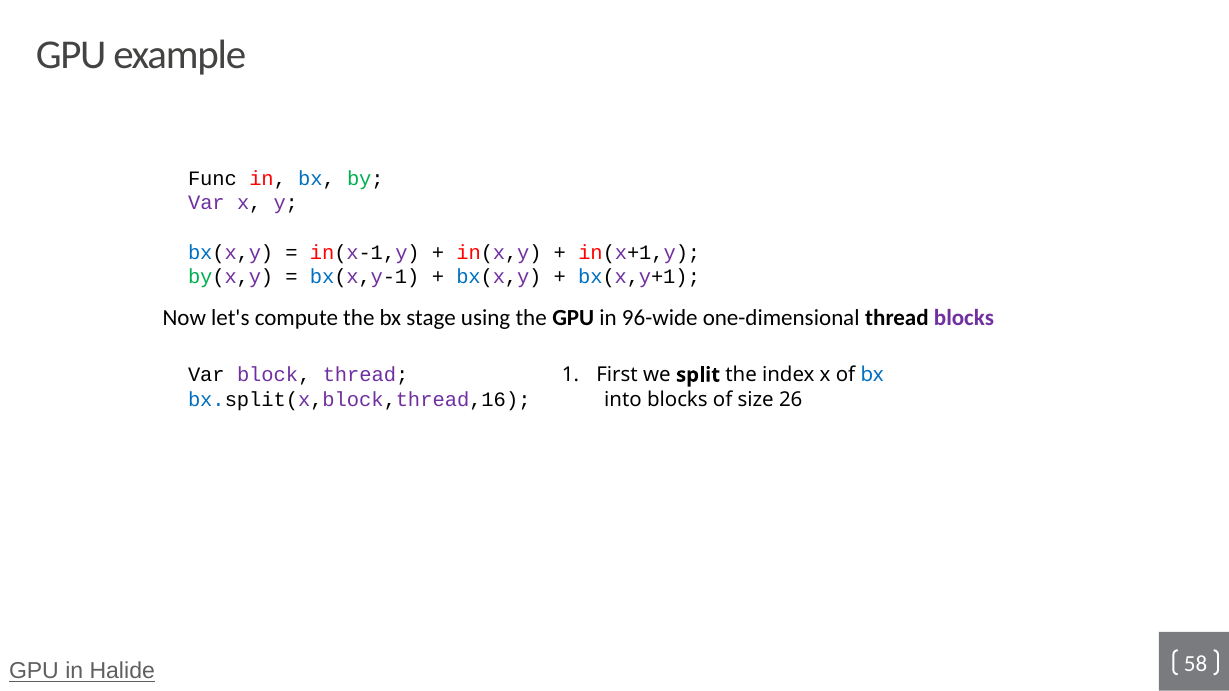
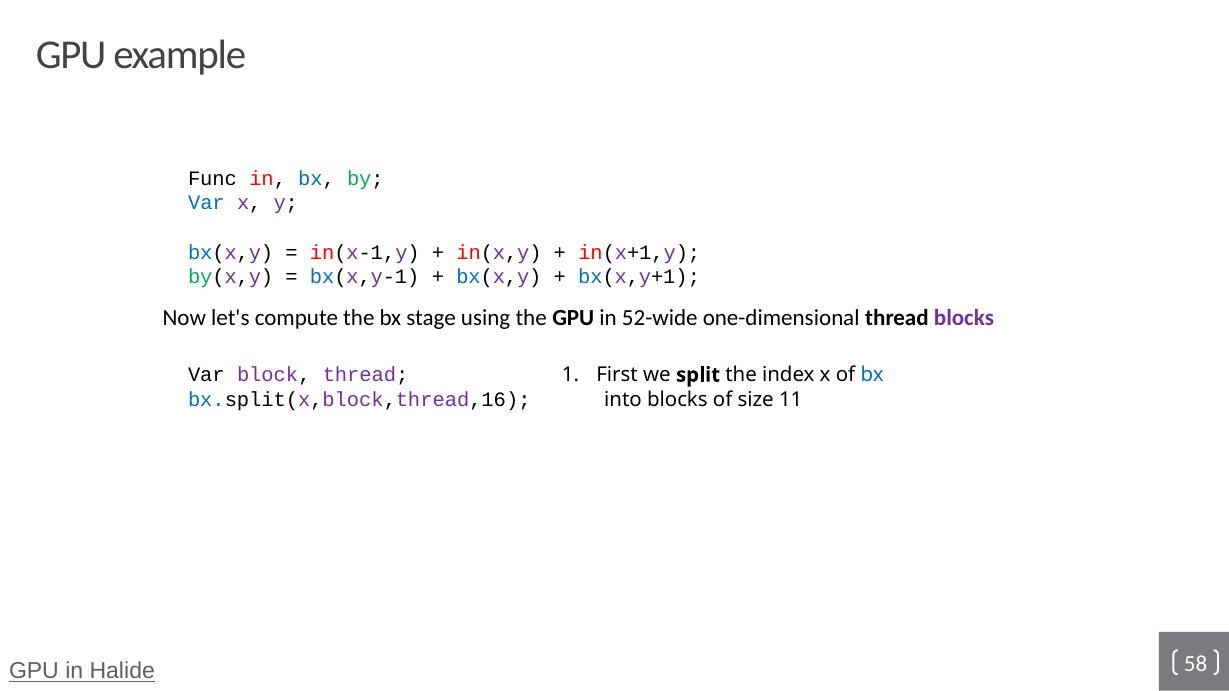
Var at (206, 203) colour: purple -> blue
96-wide: 96-wide -> 52-wide
26: 26 -> 11
